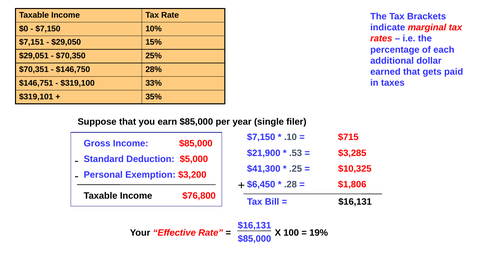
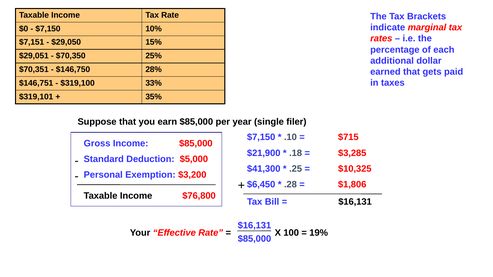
.53: .53 -> .18
